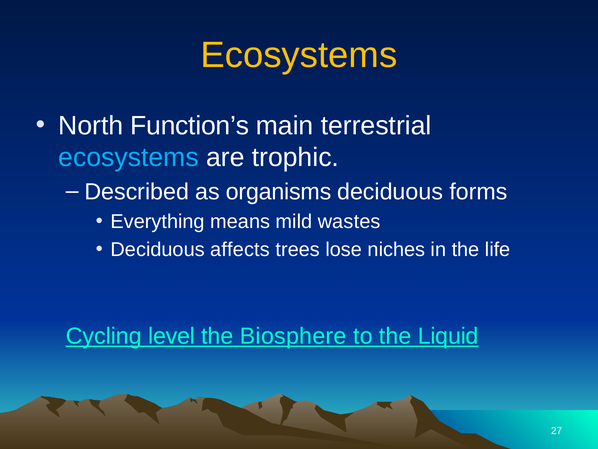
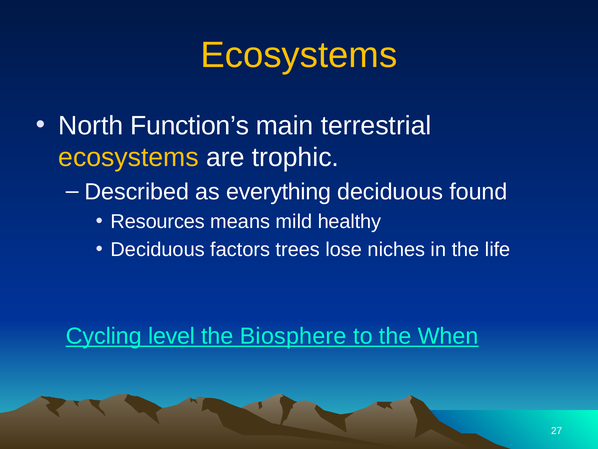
ecosystems at (128, 157) colour: light blue -> yellow
organisms: organisms -> everything
forms: forms -> found
Everything: Everything -> Resources
wastes: wastes -> healthy
affects: affects -> factors
Liquid: Liquid -> When
